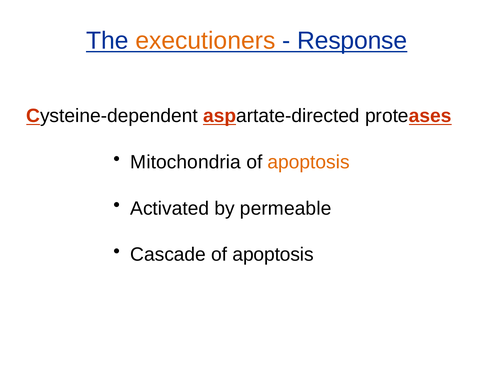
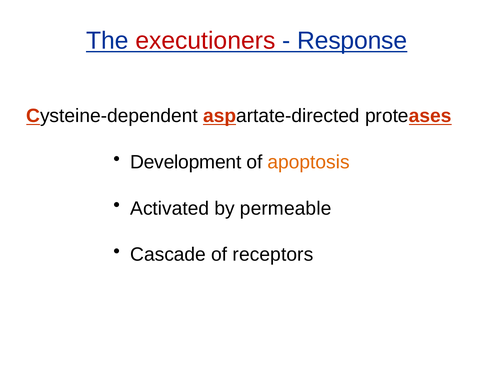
executioners colour: orange -> red
Mitochondria: Mitochondria -> Development
Cascade of apoptosis: apoptosis -> receptors
